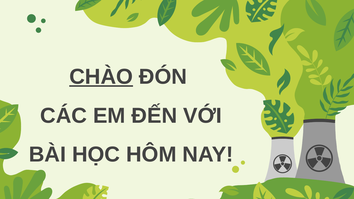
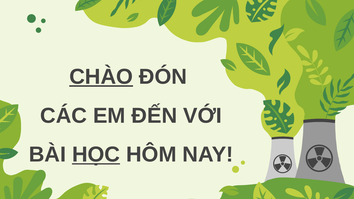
HỌC underline: none -> present
